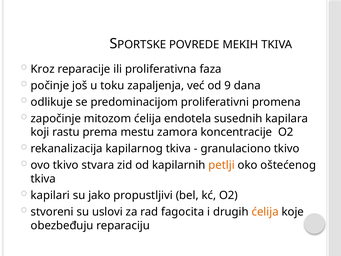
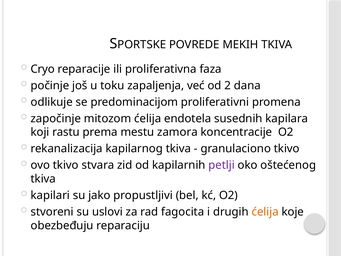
Kroz: Kroz -> Cryo
9: 9 -> 2
petlji colour: orange -> purple
